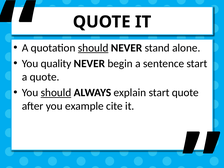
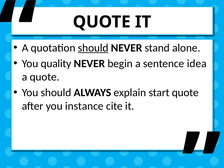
sentence start: start -> idea
should at (56, 93) underline: present -> none
example: example -> instance
